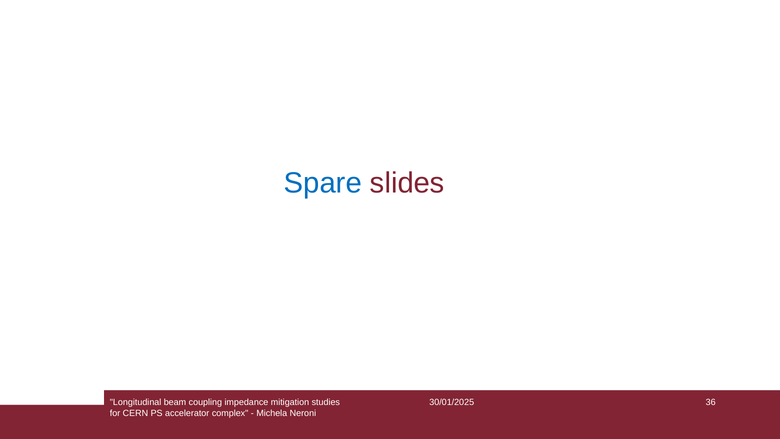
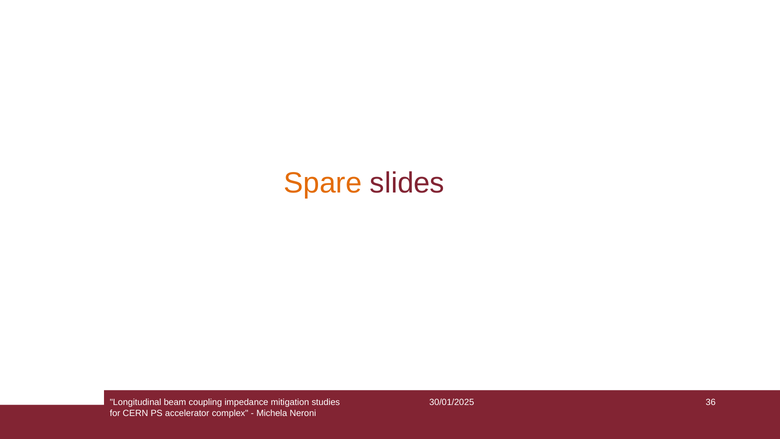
Spare colour: blue -> orange
